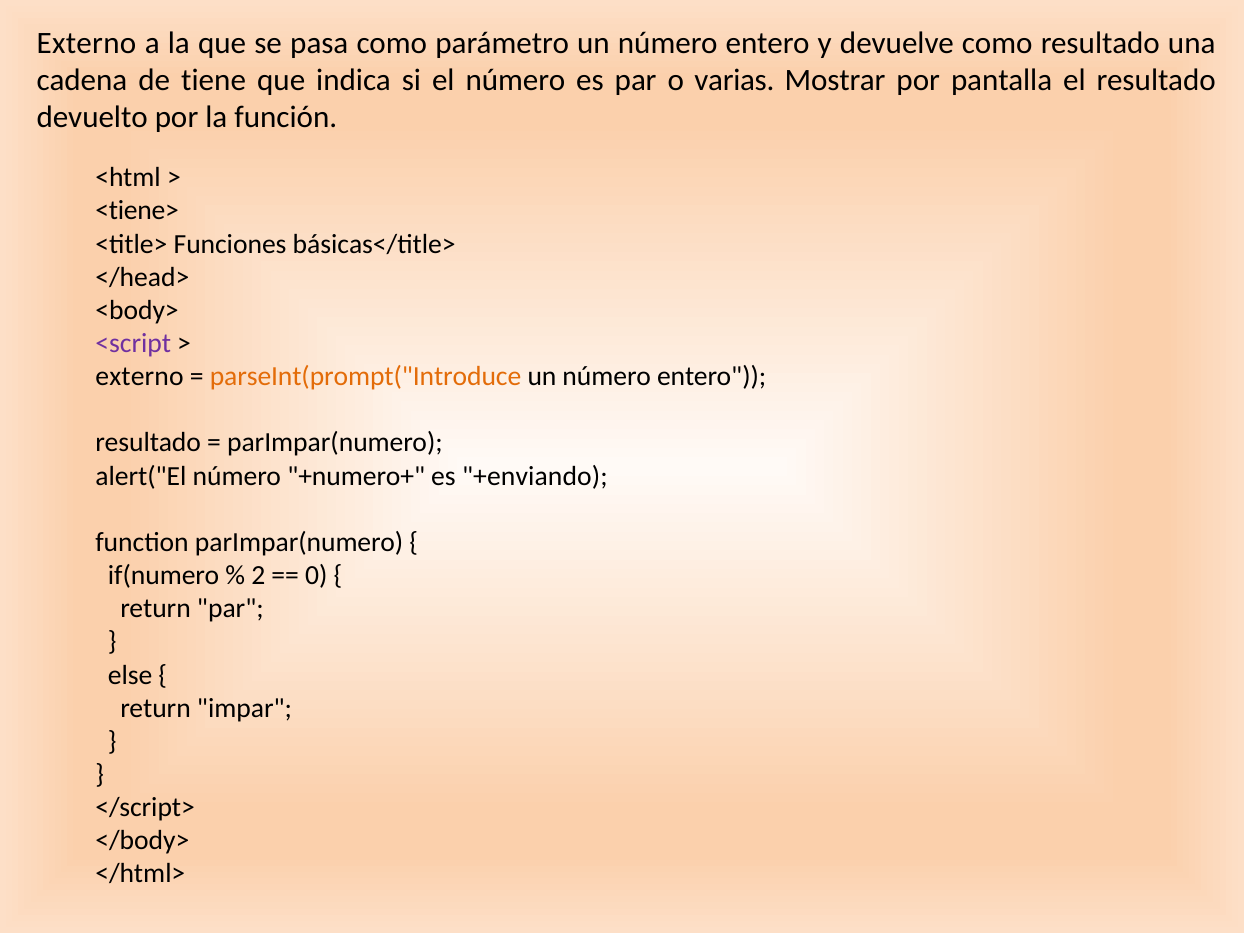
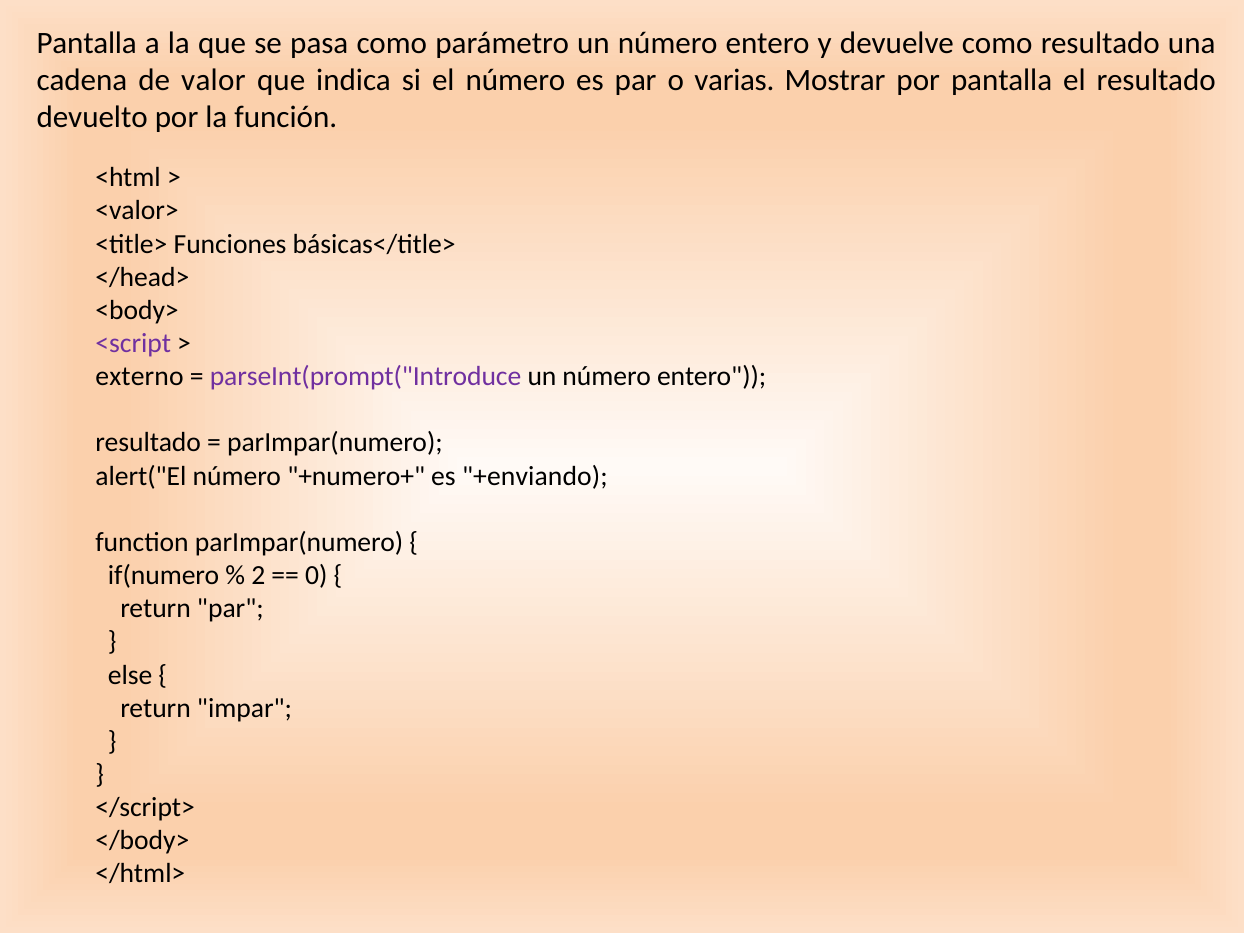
Externo at (86, 43): Externo -> Pantalla
tiene: tiene -> valor
<tiene>: <tiene> -> <valor>
parseInt(prompt("Introduce colour: orange -> purple
